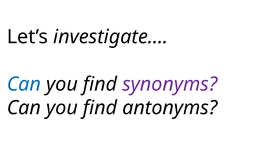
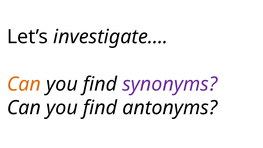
Can at (24, 84) colour: blue -> orange
